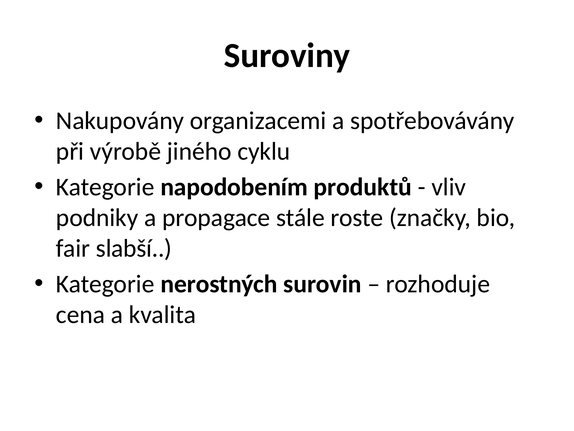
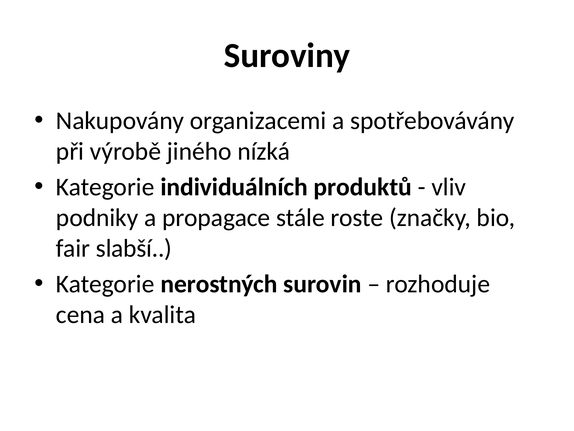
cyklu: cyklu -> nízká
napodobením: napodobením -> individuálních
